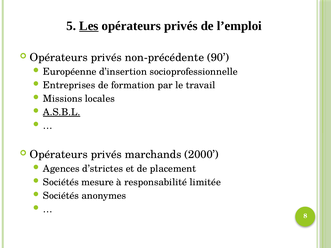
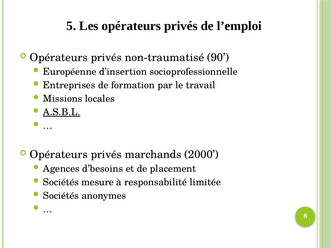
Les underline: present -> none
non-précédente: non-précédente -> non-traumatisé
d’strictes: d’strictes -> d’besoins
